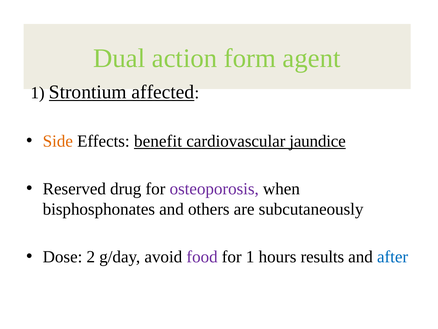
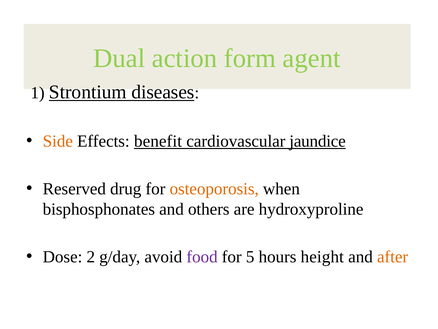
affected: affected -> diseases
osteoporosis colour: purple -> orange
subcutaneously: subcutaneously -> hydroxyproline
for 1: 1 -> 5
results: results -> height
after colour: blue -> orange
